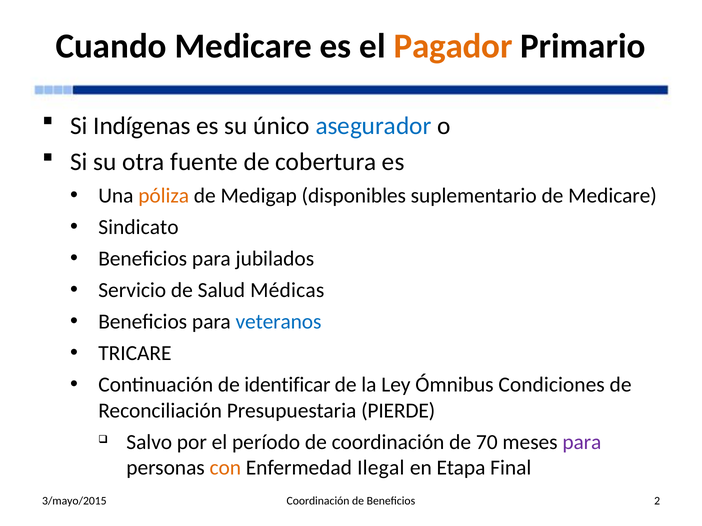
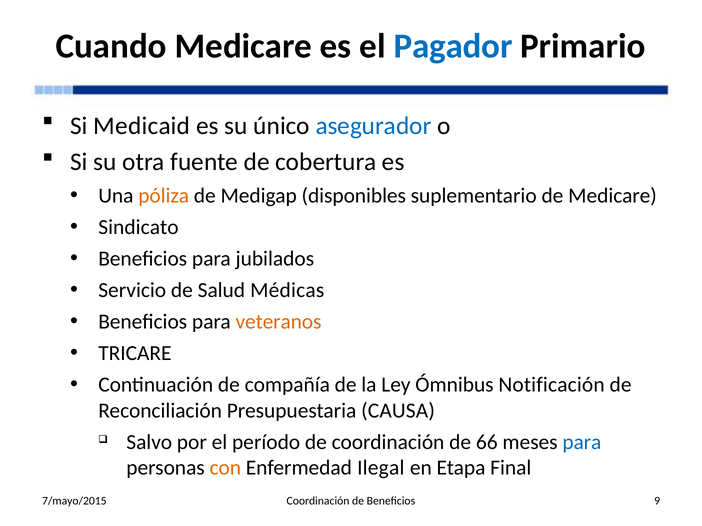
Pagador colour: orange -> blue
Indígenas: Indígenas -> Medicaid
veteranos colour: blue -> orange
identificar: identificar -> compañía
Condiciones: Condiciones -> Notificación
PIERDE: PIERDE -> CAUSA
70: 70 -> 66
para at (582, 443) colour: purple -> blue
3/mayo/2015: 3/mayo/2015 -> 7/mayo/2015
2: 2 -> 9
